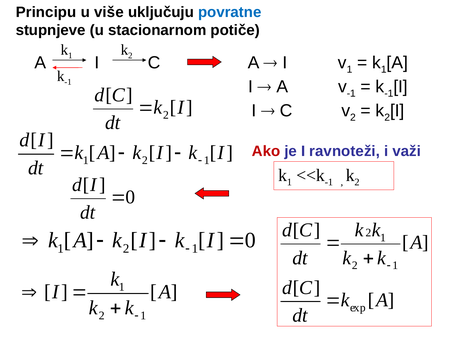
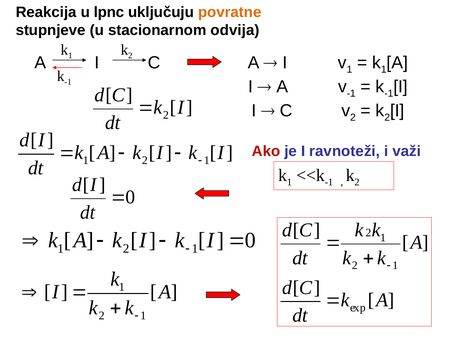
Principu: Principu -> Reakcija
više: više -> lpnc
povratne colour: blue -> orange
potiče: potiče -> odvija
